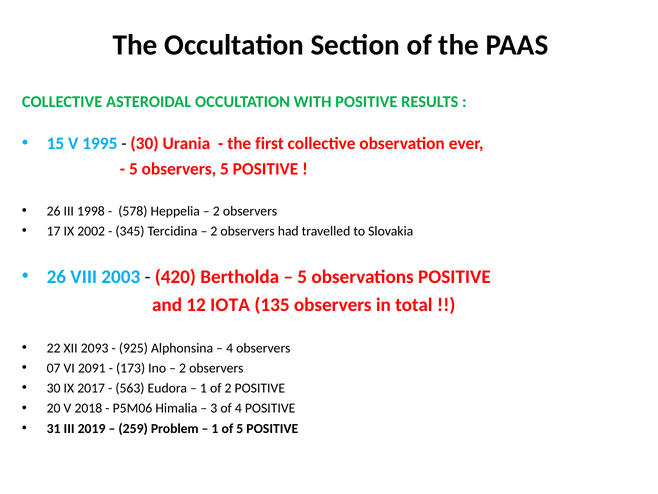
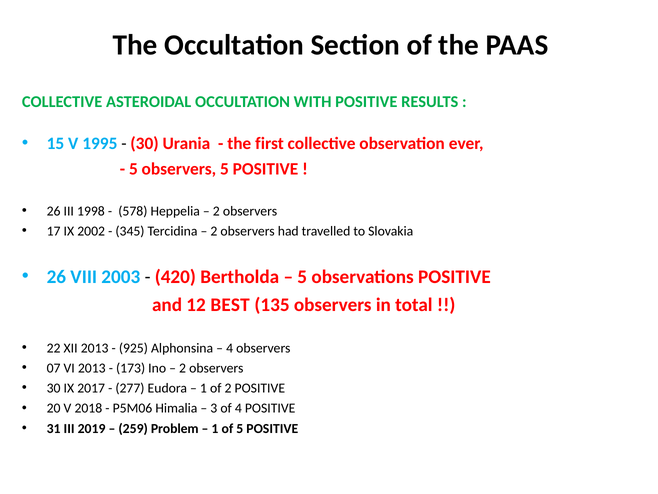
IOTA: IOTA -> BEST
XII 2093: 2093 -> 2013
VI 2091: 2091 -> 2013
563: 563 -> 277
